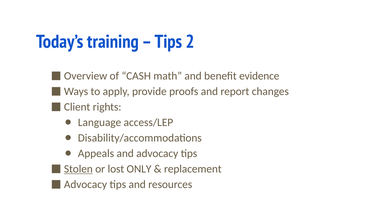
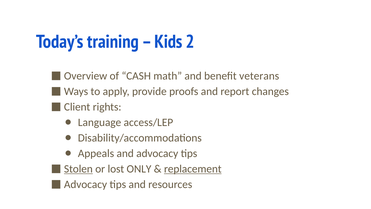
Tips at (168, 42): Tips -> Kids
evidence: evidence -> veterans
replacement underline: none -> present
